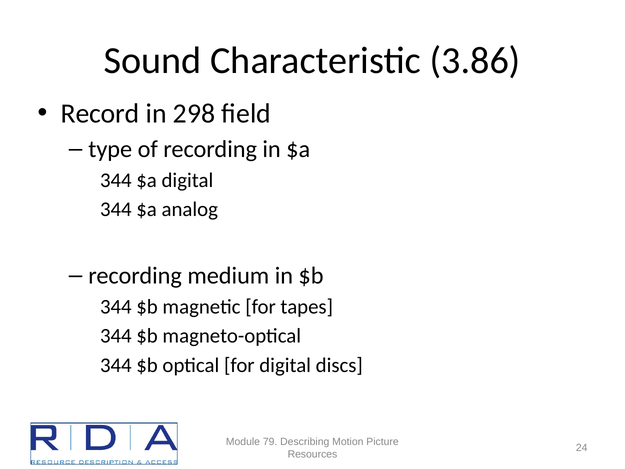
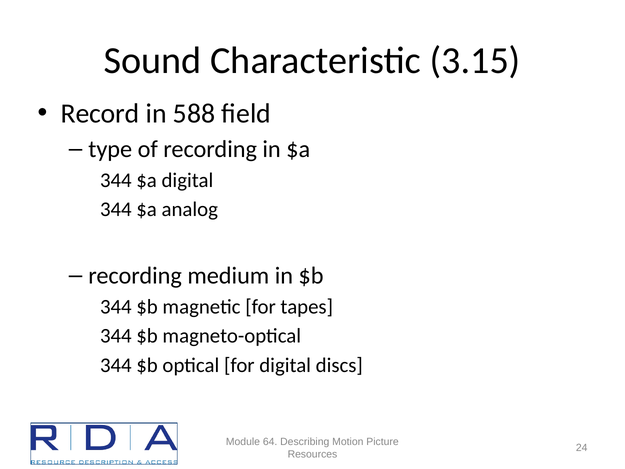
3.86: 3.86 -> 3.15
298: 298 -> 588
79: 79 -> 64
